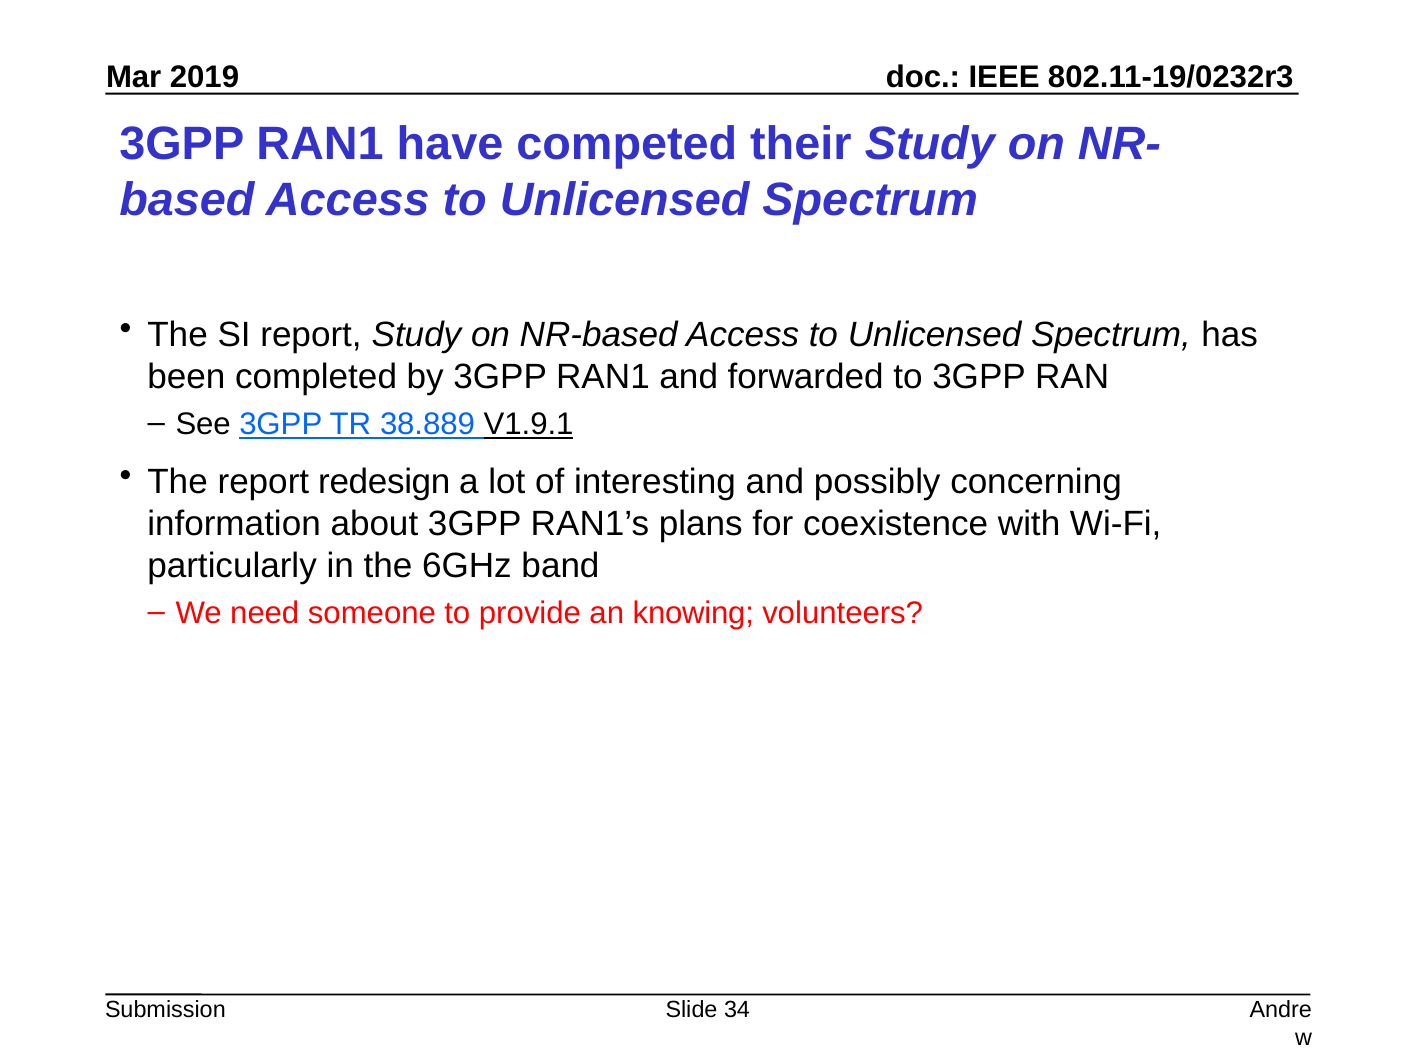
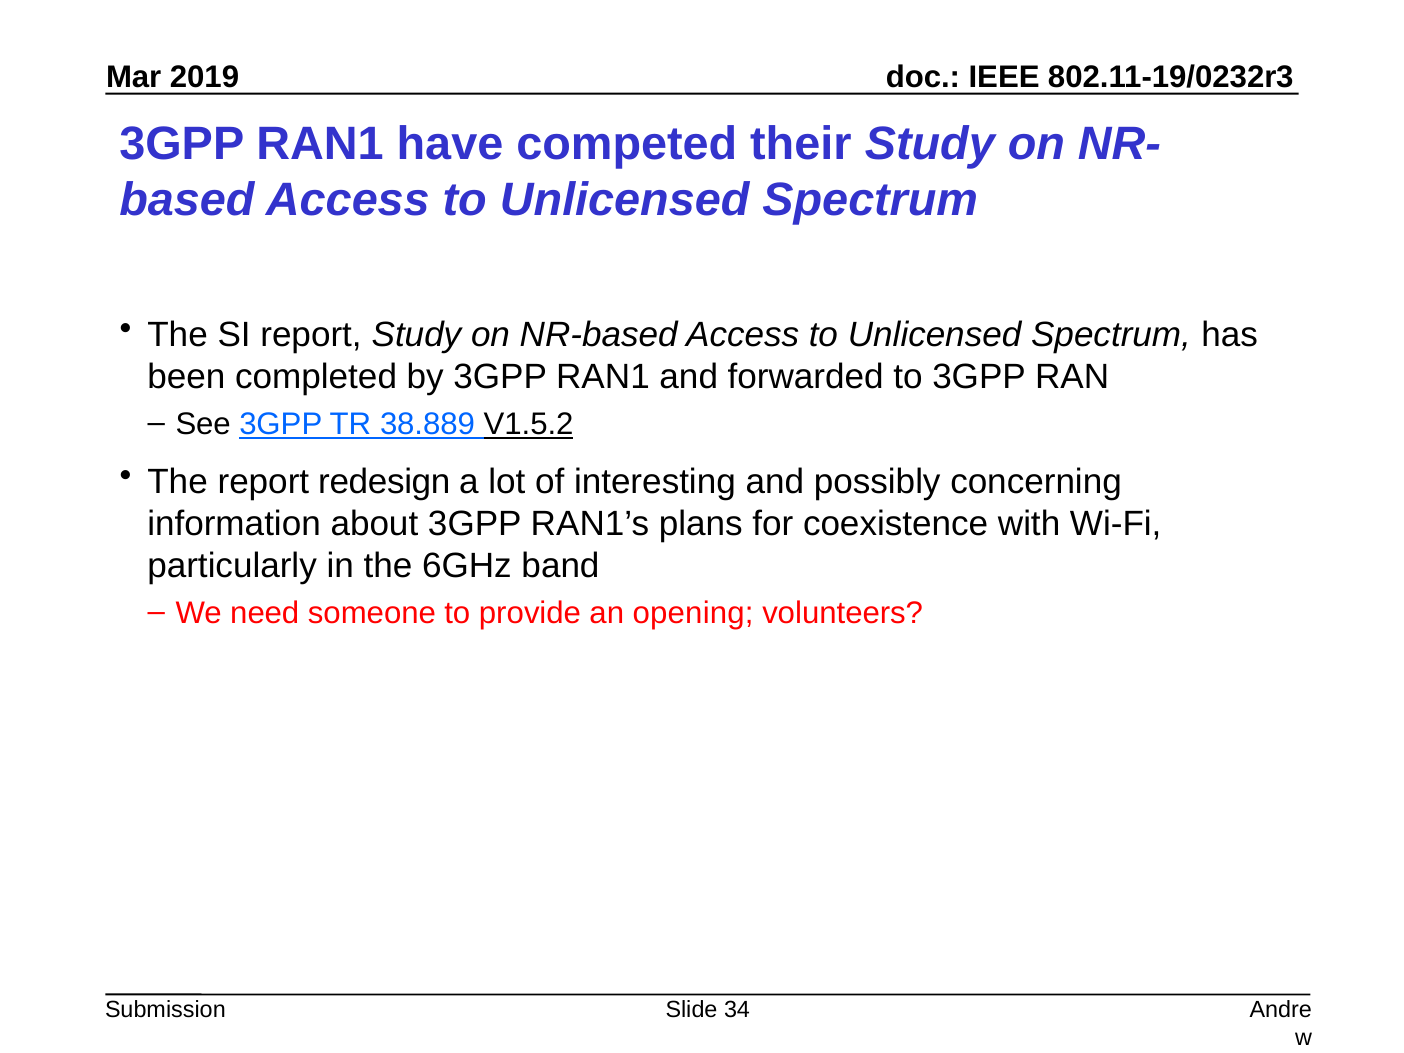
V1.9.1: V1.9.1 -> V1.5.2
knowing: knowing -> opening
